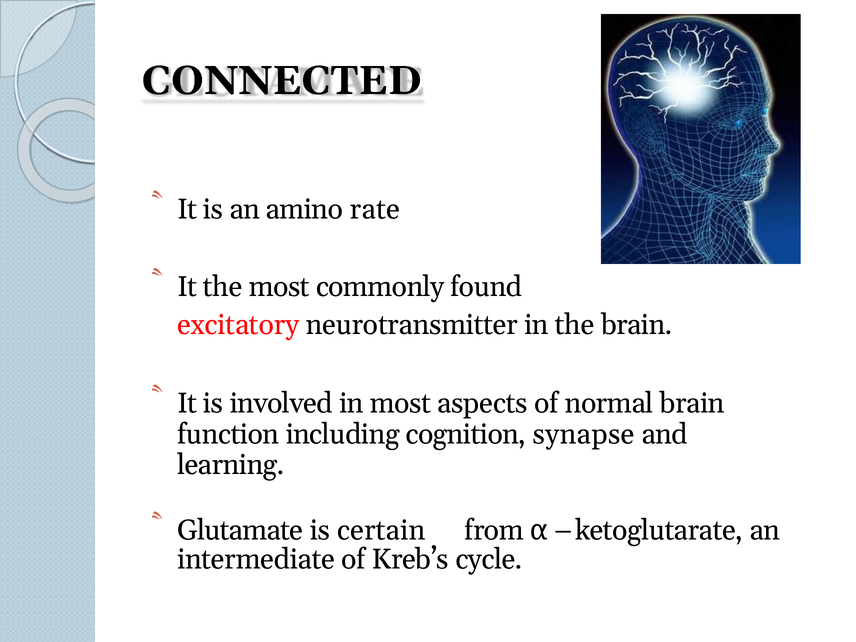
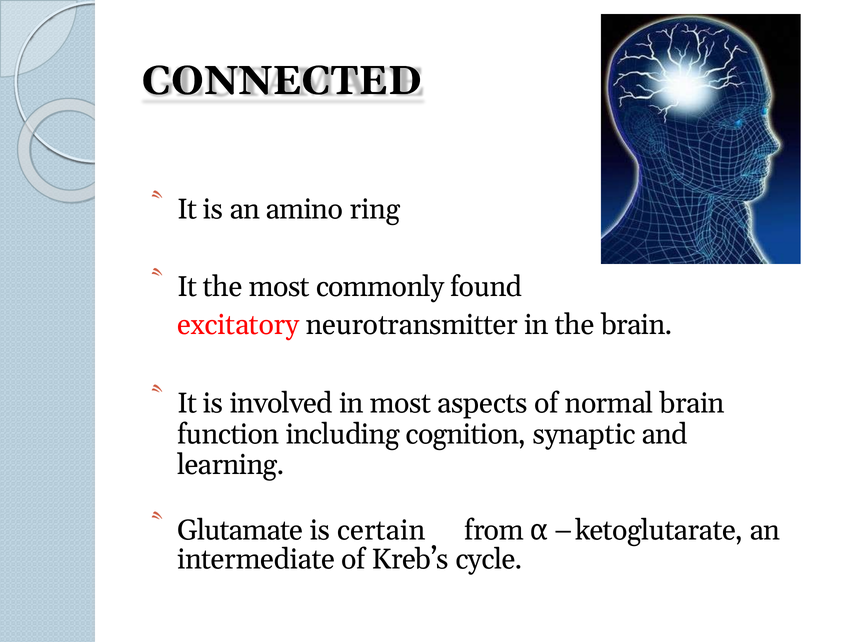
rate: rate -> ring
synapse: synapse -> synaptic
